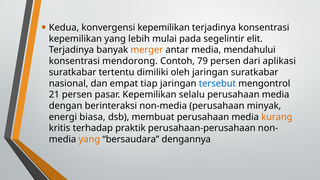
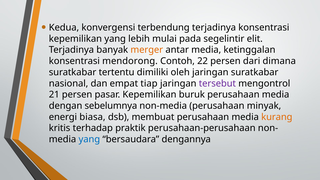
konvergensi kepemilikan: kepemilikan -> terbendung
mendahului: mendahului -> ketinggalan
79: 79 -> 22
aplikasi: aplikasi -> dimana
tersebut colour: blue -> purple
selalu: selalu -> buruk
berinteraksi: berinteraksi -> sebelumnya
yang at (89, 139) colour: orange -> blue
